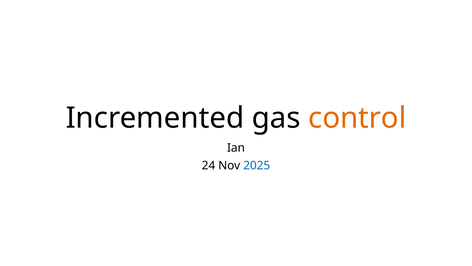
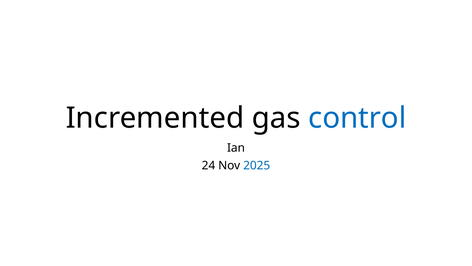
control colour: orange -> blue
